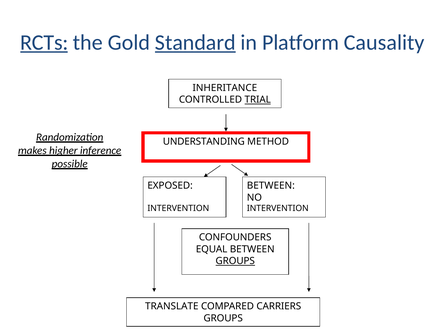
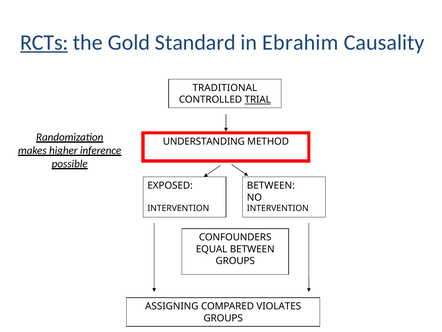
Standard underline: present -> none
Platform: Platform -> Ebrahim
INHERITANCE: INHERITANCE -> TRADITIONAL
GROUPS at (235, 261) underline: present -> none
TRANSLATE: TRANSLATE -> ASSIGNING
CARRIERS: CARRIERS -> VIOLATES
